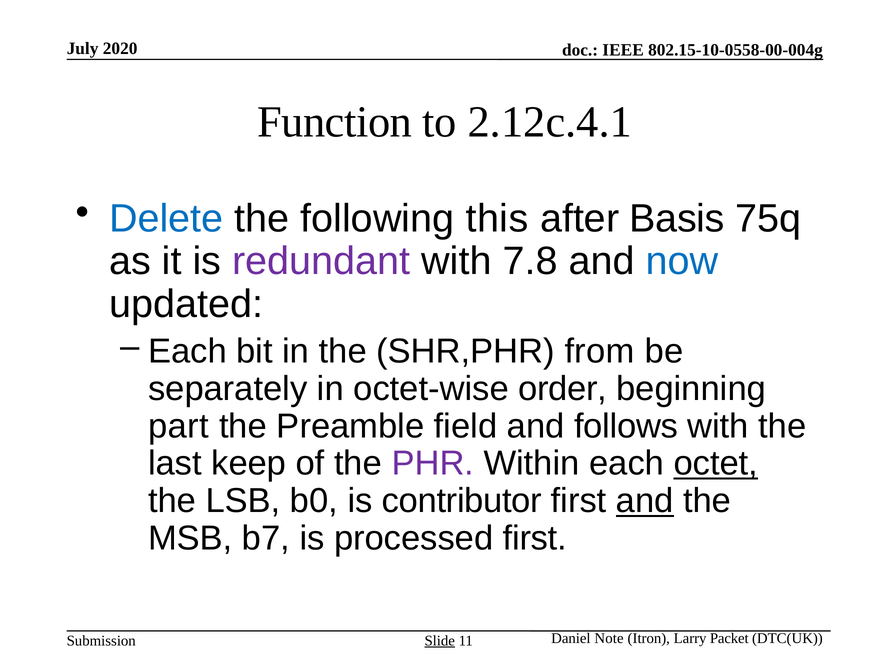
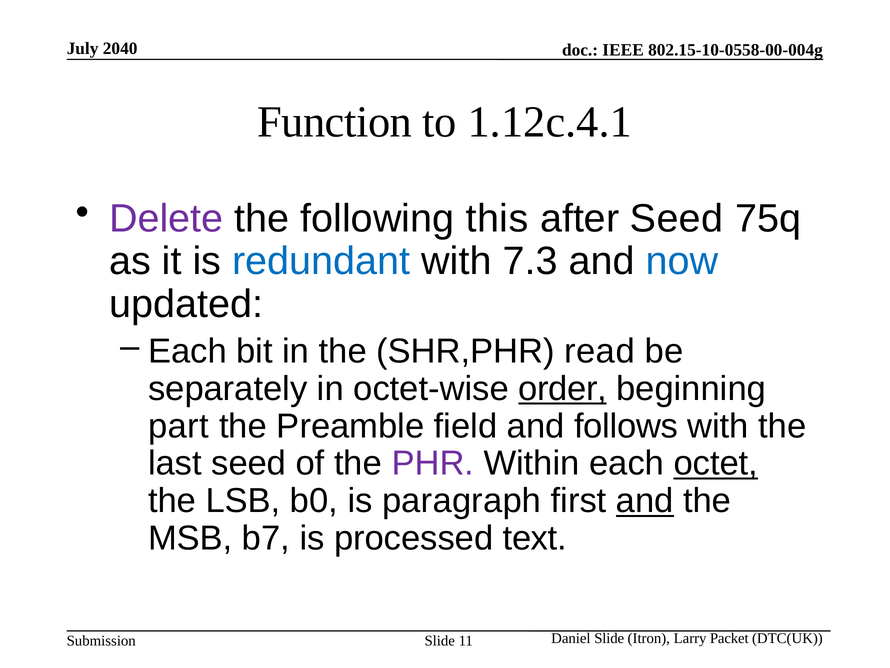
2020: 2020 -> 2040
2.12c.4.1: 2.12c.4.1 -> 1.12c.4.1
Delete colour: blue -> purple
after Basis: Basis -> Seed
redundant colour: purple -> blue
7.8: 7.8 -> 7.3
from: from -> read
order underline: none -> present
last keep: keep -> seed
contributor: contributor -> paragraph
processed first: first -> text
Daniel Note: Note -> Slide
Slide at (440, 640) underline: present -> none
